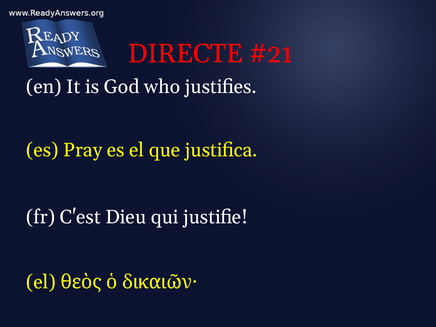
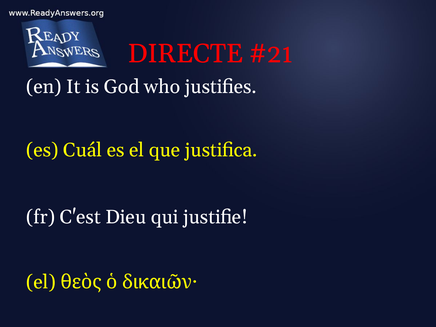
Pray: Pray -> Cuál
